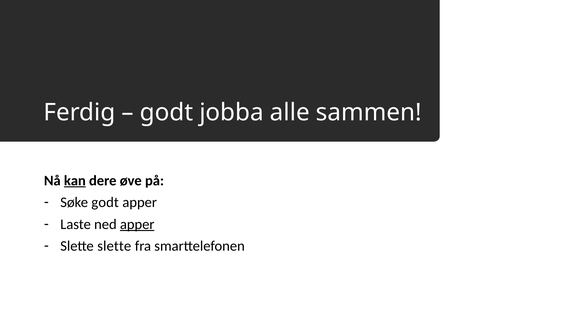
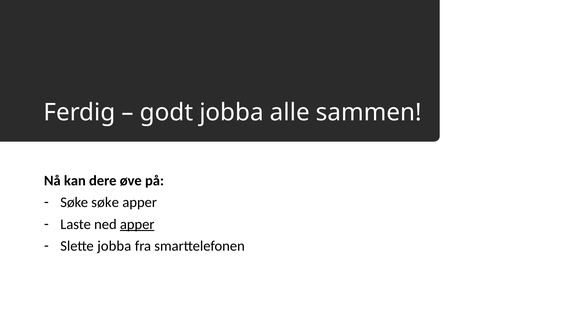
kan underline: present -> none
Søke godt: godt -> søke
Slette slette: slette -> jobba
